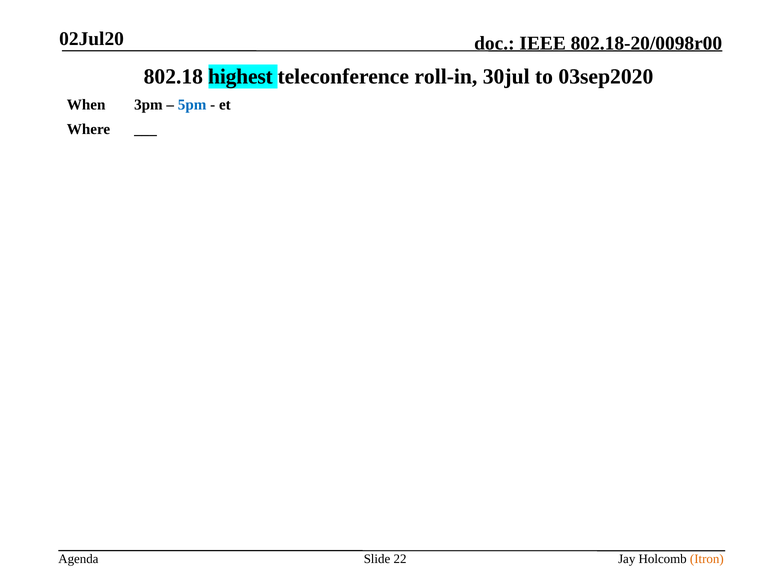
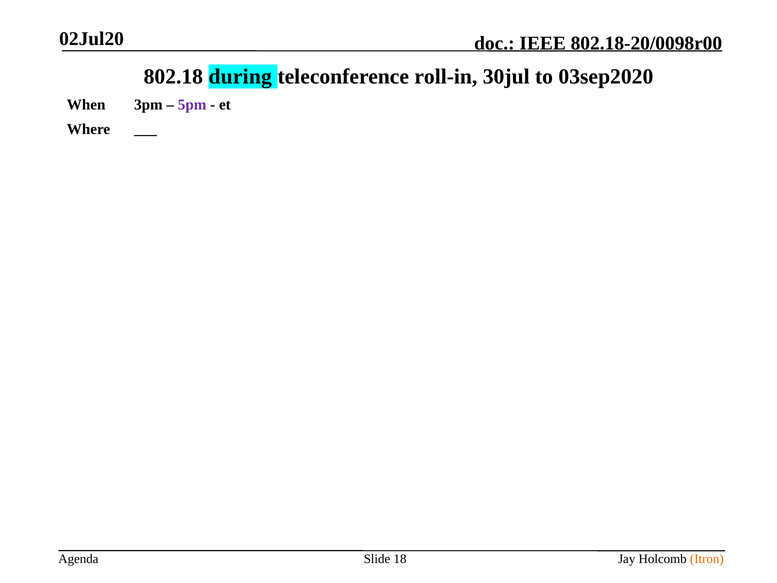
highest: highest -> during
5pm colour: blue -> purple
22: 22 -> 18
